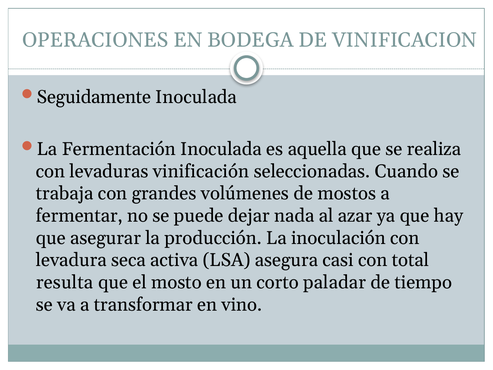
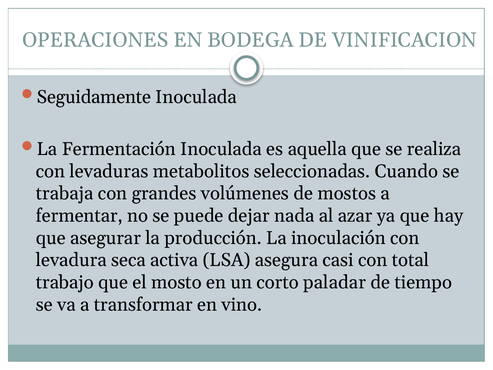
vinificación: vinificación -> metabolitos
resulta: resulta -> trabajo
